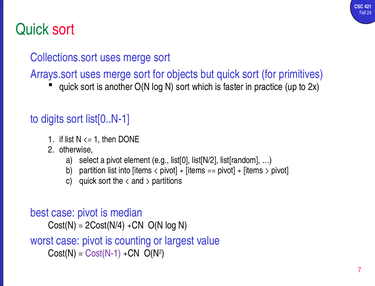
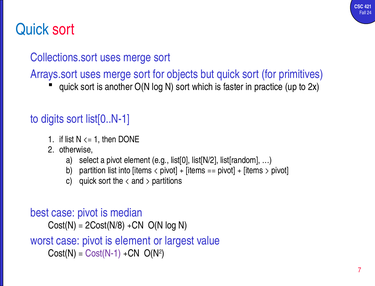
Quick at (32, 29) colour: green -> blue
2Cost(N/4: 2Cost(N/4 -> 2Cost(N/8
is counting: counting -> element
